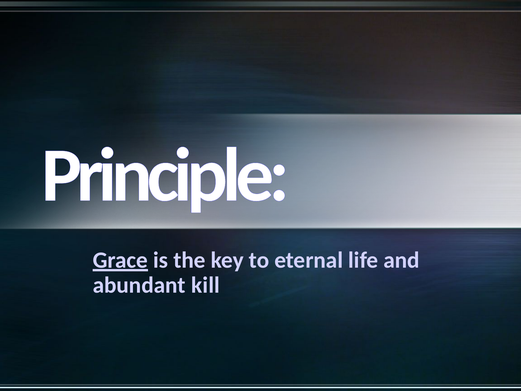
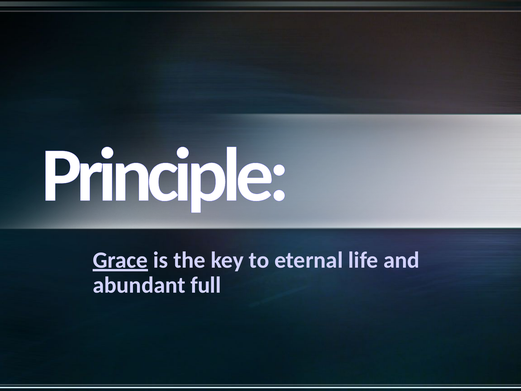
kill: kill -> full
